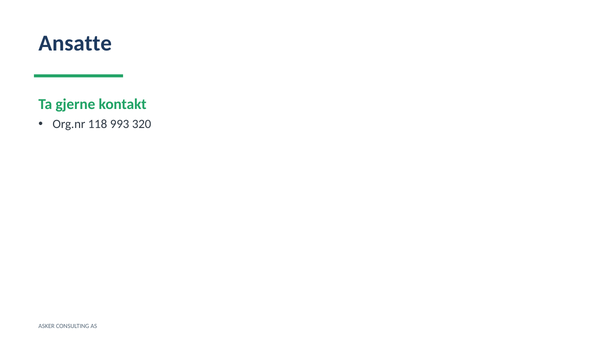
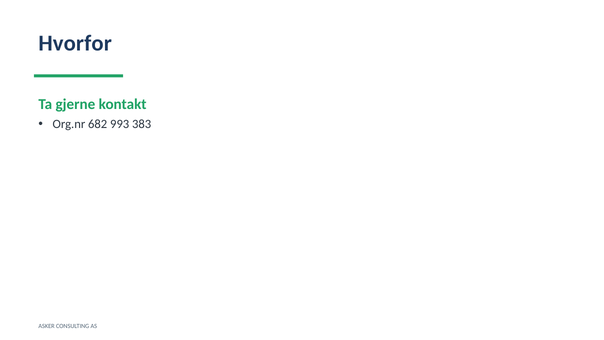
Ansatte: Ansatte -> Hvorfor
118: 118 -> 682
320: 320 -> 383
